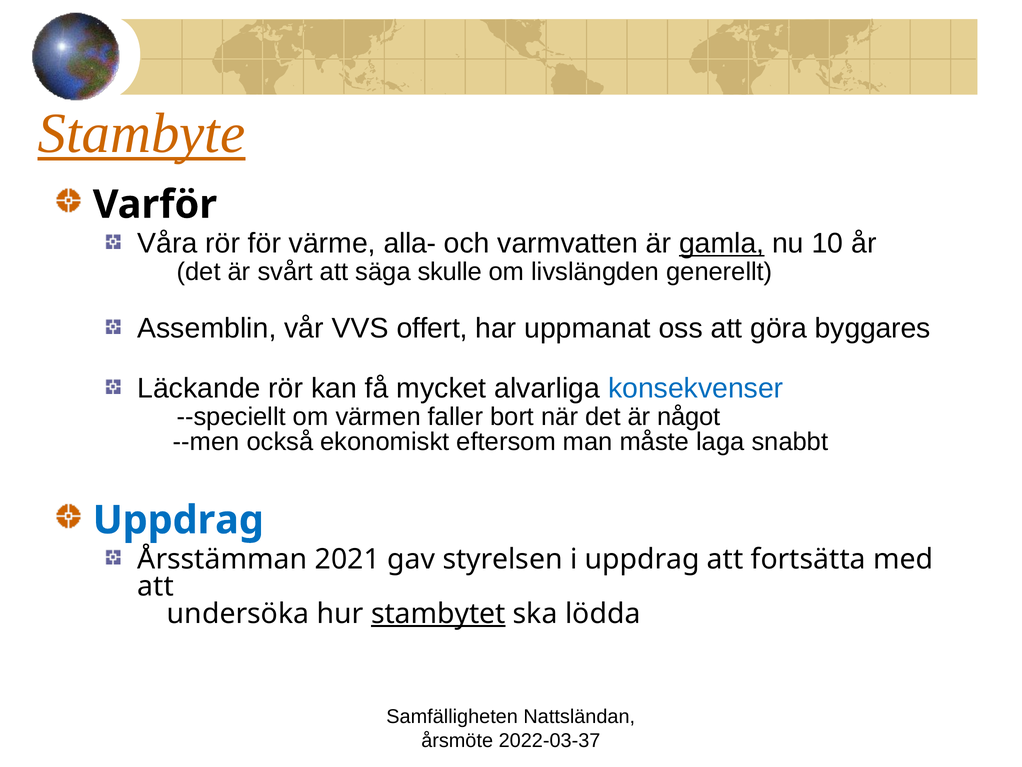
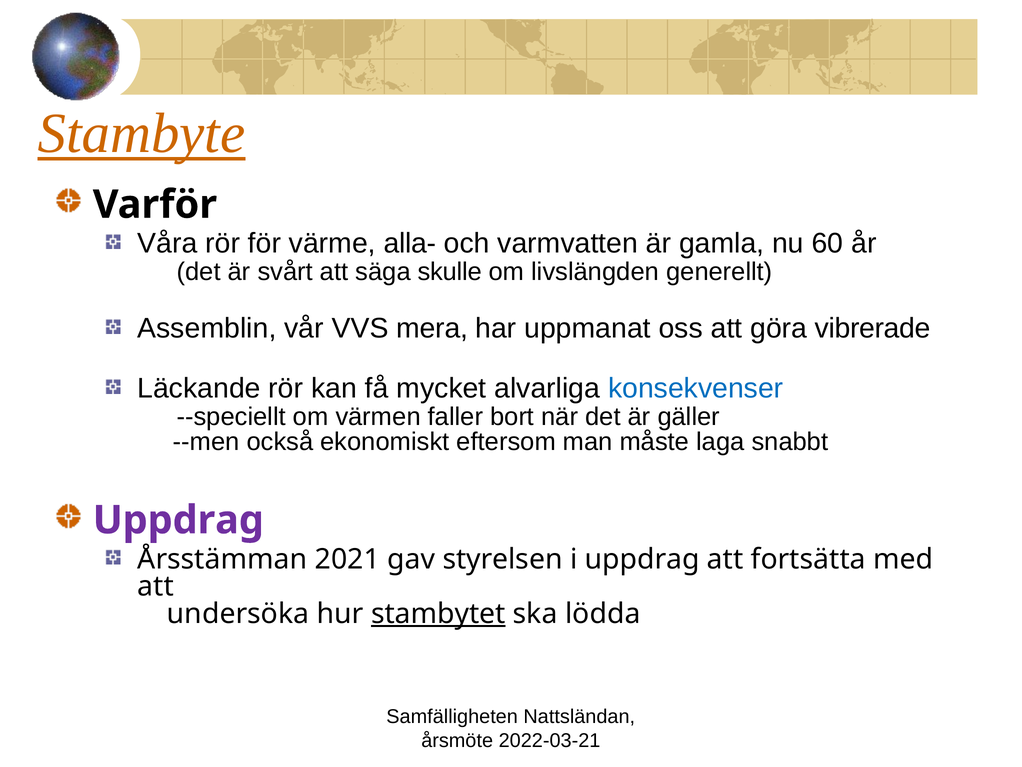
gamla underline: present -> none
10: 10 -> 60
offert: offert -> mera
byggares: byggares -> vibrerade
något: något -> gäller
Uppdrag at (178, 520) colour: blue -> purple
2022-03-37: 2022-03-37 -> 2022-03-21
